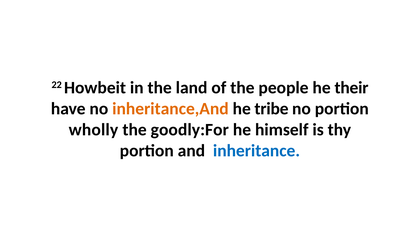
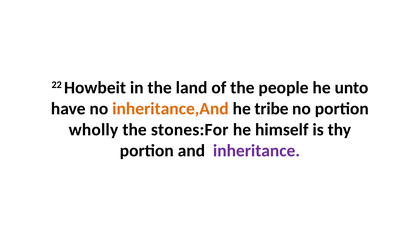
their: their -> unto
goodly:For: goodly:For -> stones:For
inheritance colour: blue -> purple
